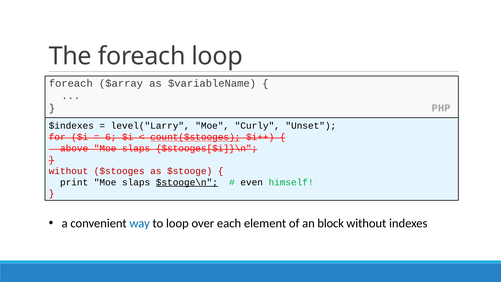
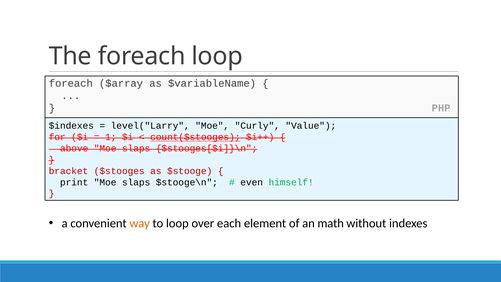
Unset: Unset -> Value
6: 6 -> 1
without at (68, 171): without -> bracket
$stooge\n underline: present -> none
way colour: blue -> orange
block: block -> math
